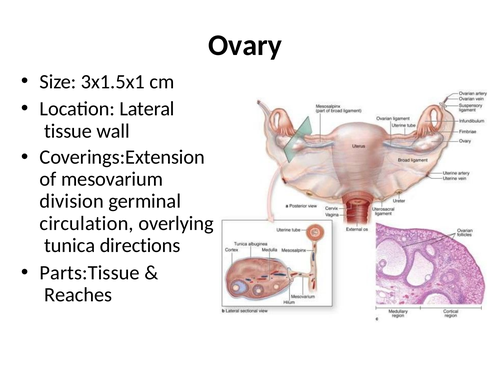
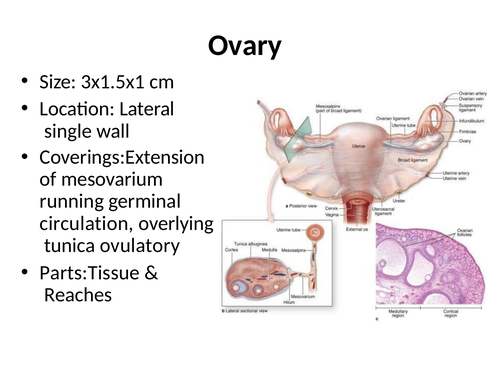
tissue: tissue -> single
division: division -> running
directions: directions -> ovulatory
